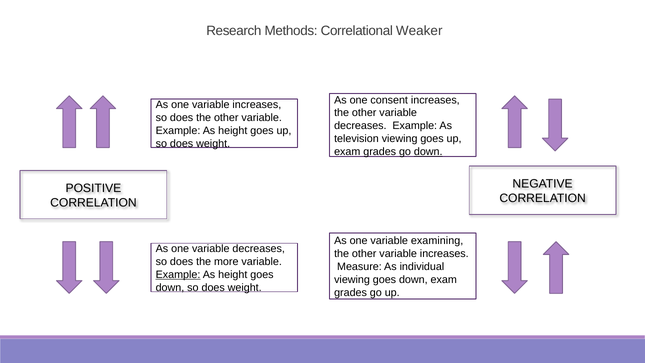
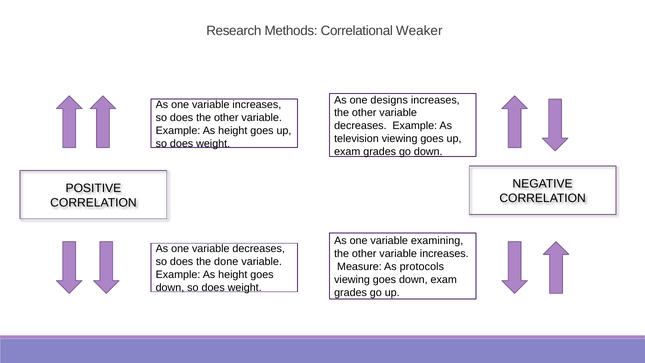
consent: consent -> designs
more: more -> done
individual: individual -> protocols
Example at (178, 275) underline: present -> none
